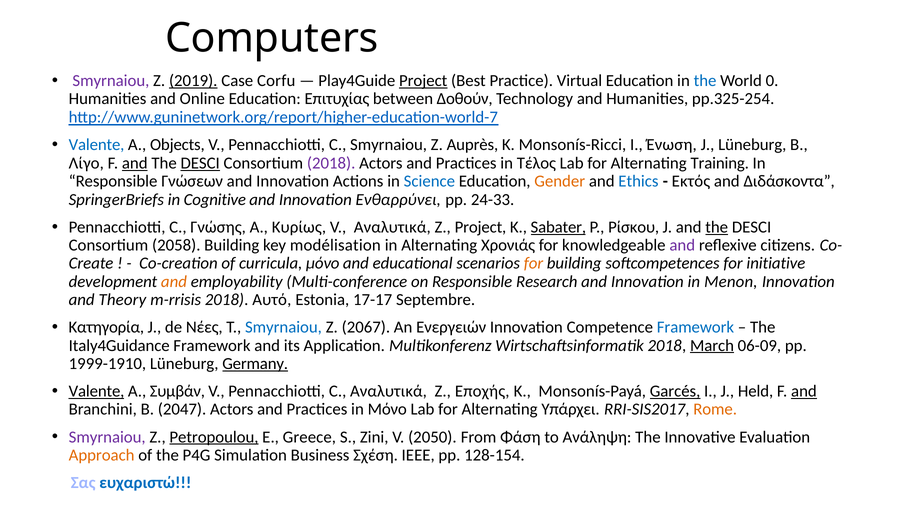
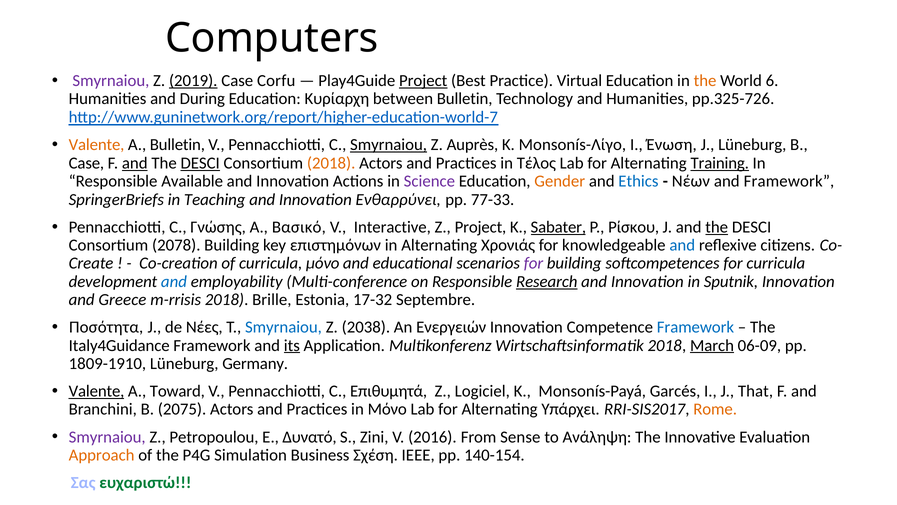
the at (705, 81) colour: blue -> orange
0: 0 -> 6
Online: Online -> During
Επιτυχίας: Επιτυχίας -> Κυρίαρχη
between Δοθούν: Δοθούν -> Bulletin
pp.325-254: pp.325-254 -> pp.325-726
Valente at (97, 145) colour: blue -> orange
A Objects: Objects -> Bulletin
Smyrnaiou at (389, 145) underline: none -> present
Monsonís-Ricci: Monsonís-Ricci -> Monsonís-Λίγο
Λίγο at (86, 163): Λίγο -> Case
2018 at (331, 163) colour: purple -> orange
Training underline: none -> present
Γνώσεων: Γνώσεων -> Available
Science colour: blue -> purple
Εκτός: Εκτός -> Νέων
and Διδάσκοντα: Διδάσκοντα -> Framework
Cognitive: Cognitive -> Teaching
24-33: 24-33 -> 77-33
Κυρίως: Κυρίως -> Βασικό
V Αναλυτικά: Αναλυτικά -> Interactive
2058: 2058 -> 2078
modélisation: modélisation -> επιστημόνων
and at (682, 245) colour: purple -> blue
for at (533, 263) colour: orange -> purple
for initiative: initiative -> curricula
and at (174, 281) colour: orange -> blue
Research underline: none -> present
Menon: Menon -> Sputnik
Theory: Theory -> Greece
Αυτό: Αυτό -> Brille
17-17: 17-17 -> 17-32
Κατηγορία: Κατηγορία -> Ποσότητα
2067: 2067 -> 2038
its underline: none -> present
1999-1910: 1999-1910 -> 1809-1910
Germany underline: present -> none
Συμβάν: Συμβάν -> Toward
C Αναλυτικά: Αναλυτικά -> Επιθυμητά
Εποχής: Εποχής -> Logiciel
Garcés underline: present -> none
Held: Held -> That
and at (804, 391) underline: present -> none
2047: 2047 -> 2075
Petropoulou underline: present -> none
Greece: Greece -> Δυνατό
2050: 2050 -> 2016
Φάση: Φάση -> Sense
128-154: 128-154 -> 140-154
ευχαριστώ colour: blue -> green
